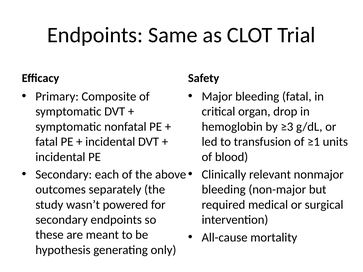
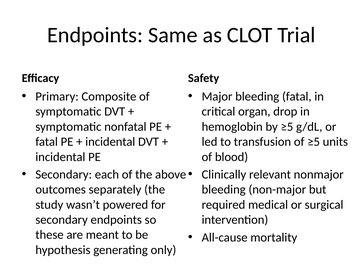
by ≥3: ≥3 -> ≥5
of ≥1: ≥1 -> ≥5
